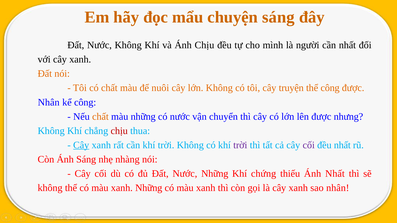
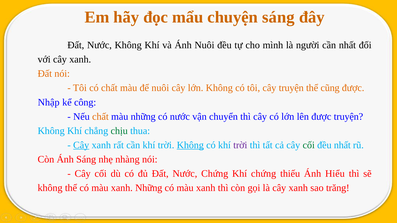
Ánh Chịu: Chịu -> Nuôi
thể công: công -> cũng
Nhân at (49, 102): Nhân -> Nhập
được nhưng: nhưng -> truyện
chịu at (119, 131) colour: red -> green
Không at (190, 145) underline: none -> present
cối at (309, 145) colour: purple -> green
Nước Những: Những -> Chứng
Ánh Nhất: Nhất -> Hiểu
sao nhân: nhân -> trăng
